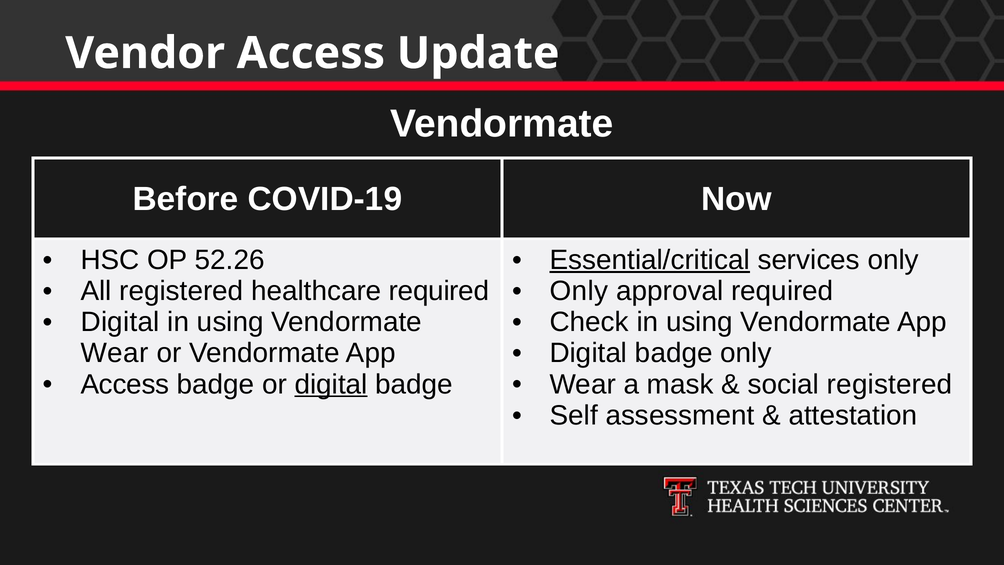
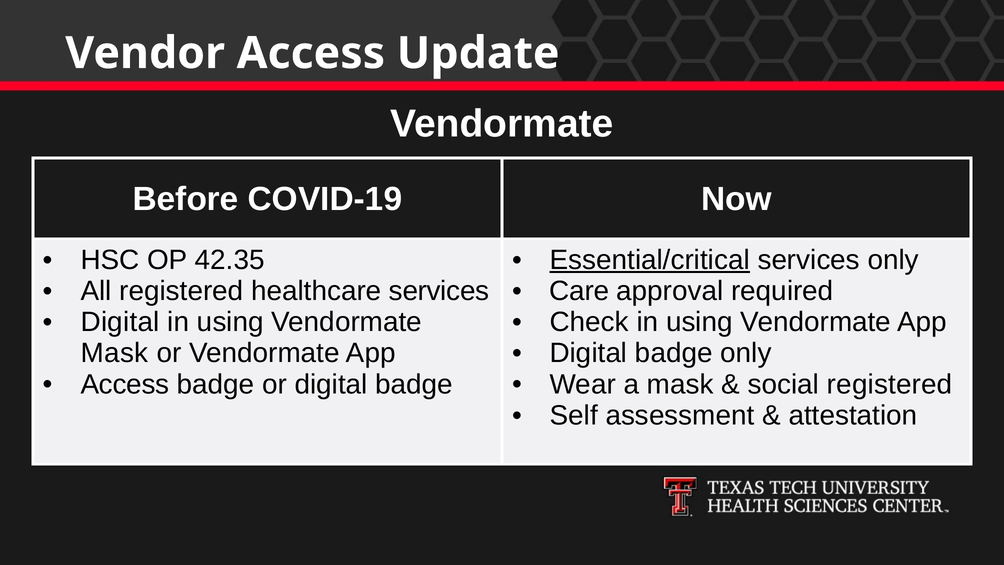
52.26: 52.26 -> 42.35
healthcare required: required -> services
Only at (579, 291): Only -> Care
Wear at (115, 353): Wear -> Mask
digital at (331, 384) underline: present -> none
